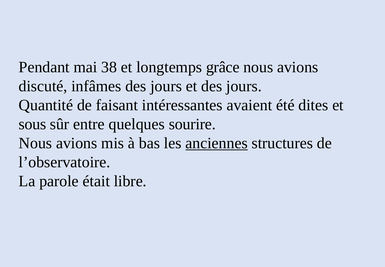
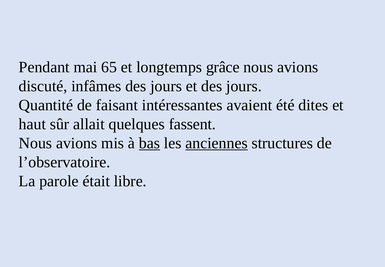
38: 38 -> 65
sous: sous -> haut
entre: entre -> allait
sourire: sourire -> fassent
bas underline: none -> present
